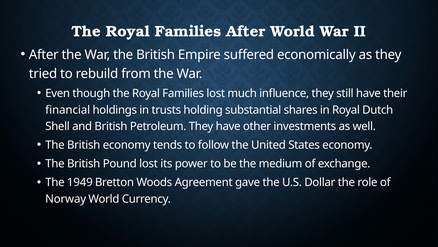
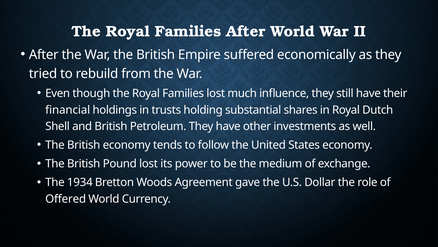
1949: 1949 -> 1934
Norway: Norway -> Offered
